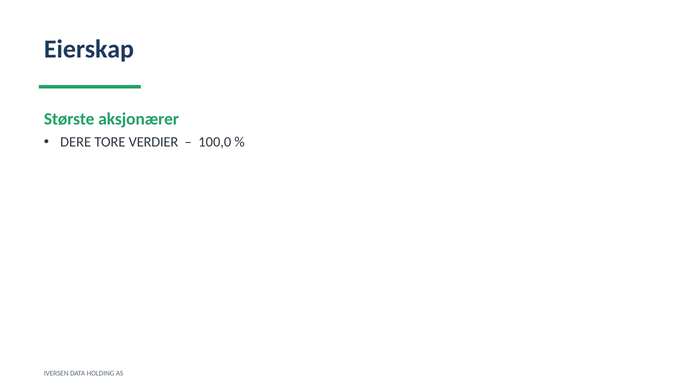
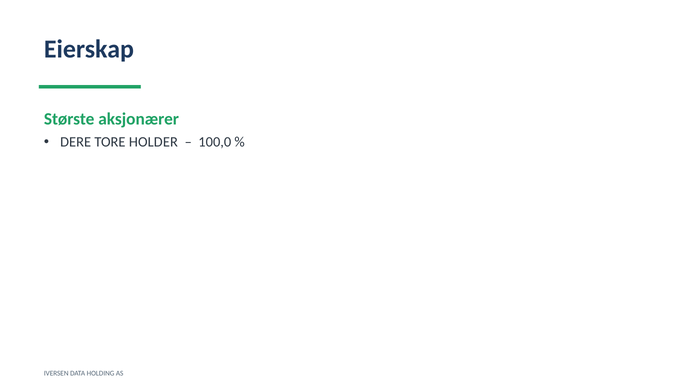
VERDIER: VERDIER -> HOLDER
